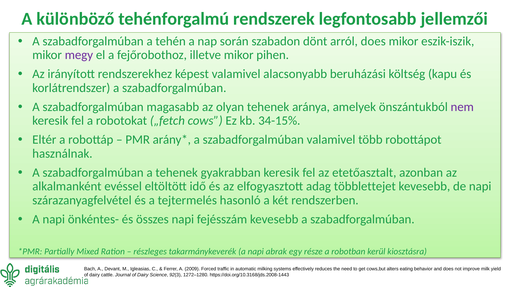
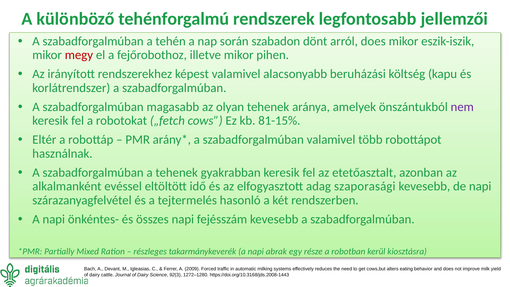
megy colour: purple -> red
34-15%: 34-15% -> 81-15%
többlettejet: többlettejet -> szaporasági
